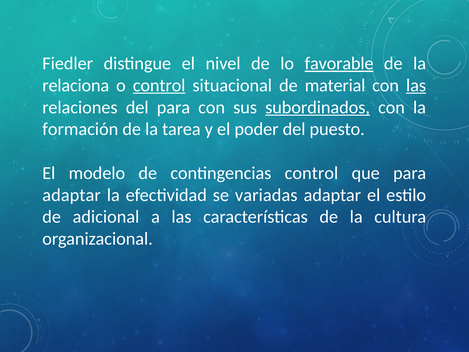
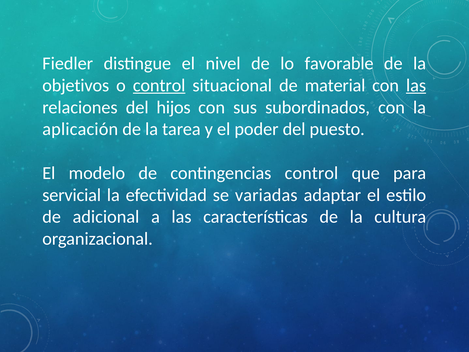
favorable underline: present -> none
relaciona: relaciona -> objetivos
del para: para -> hijos
subordinados underline: present -> none
formación: formación -> aplicación
adaptar at (72, 195): adaptar -> servicial
